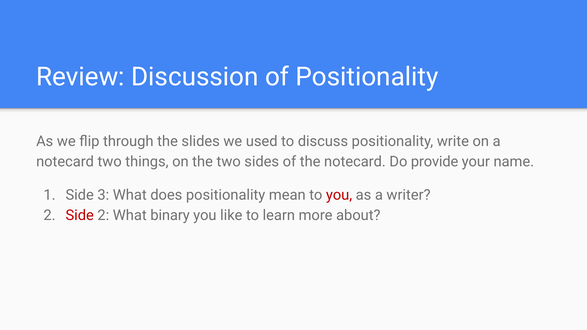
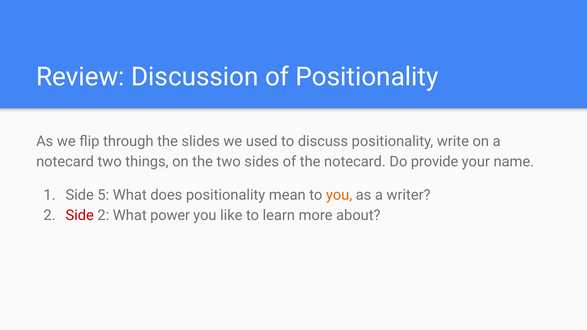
3: 3 -> 5
you at (339, 195) colour: red -> orange
binary: binary -> power
